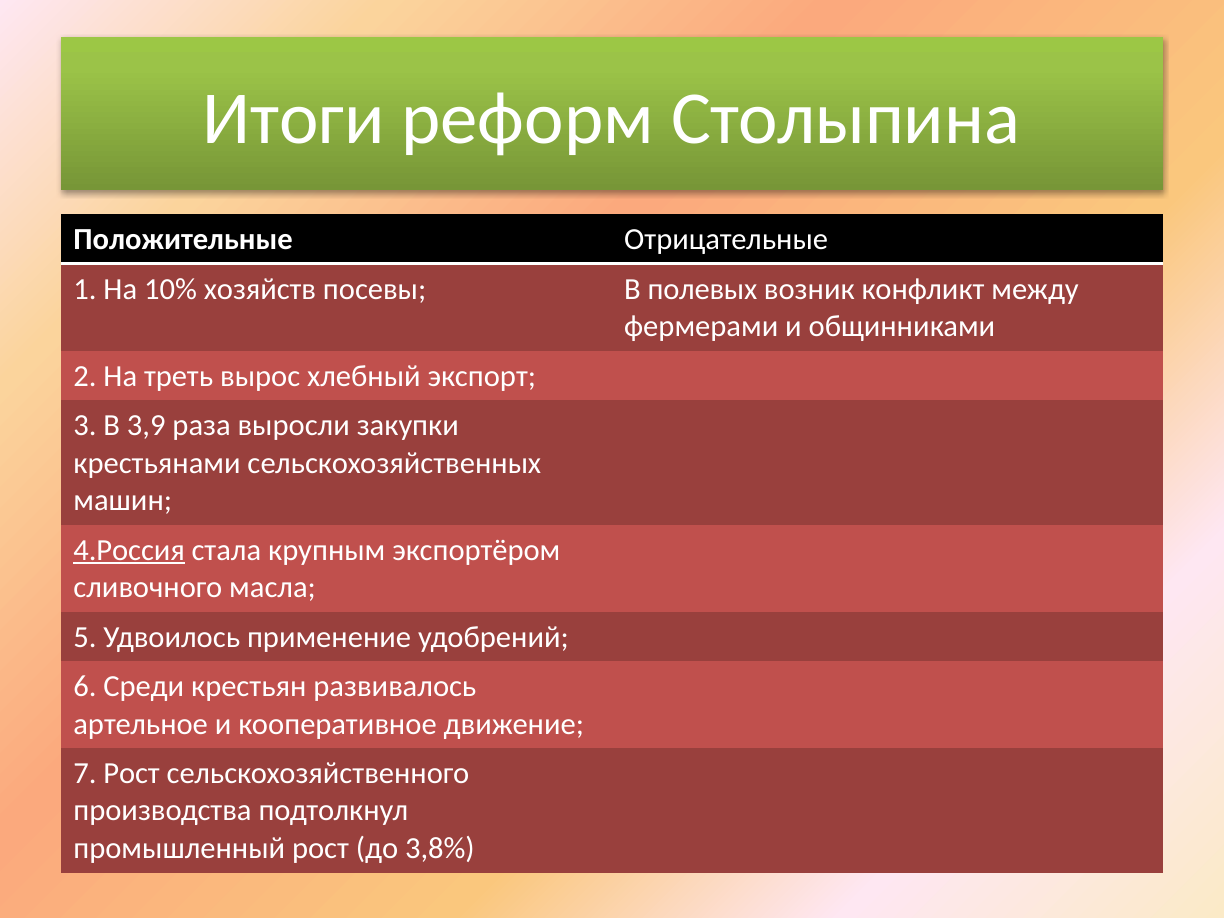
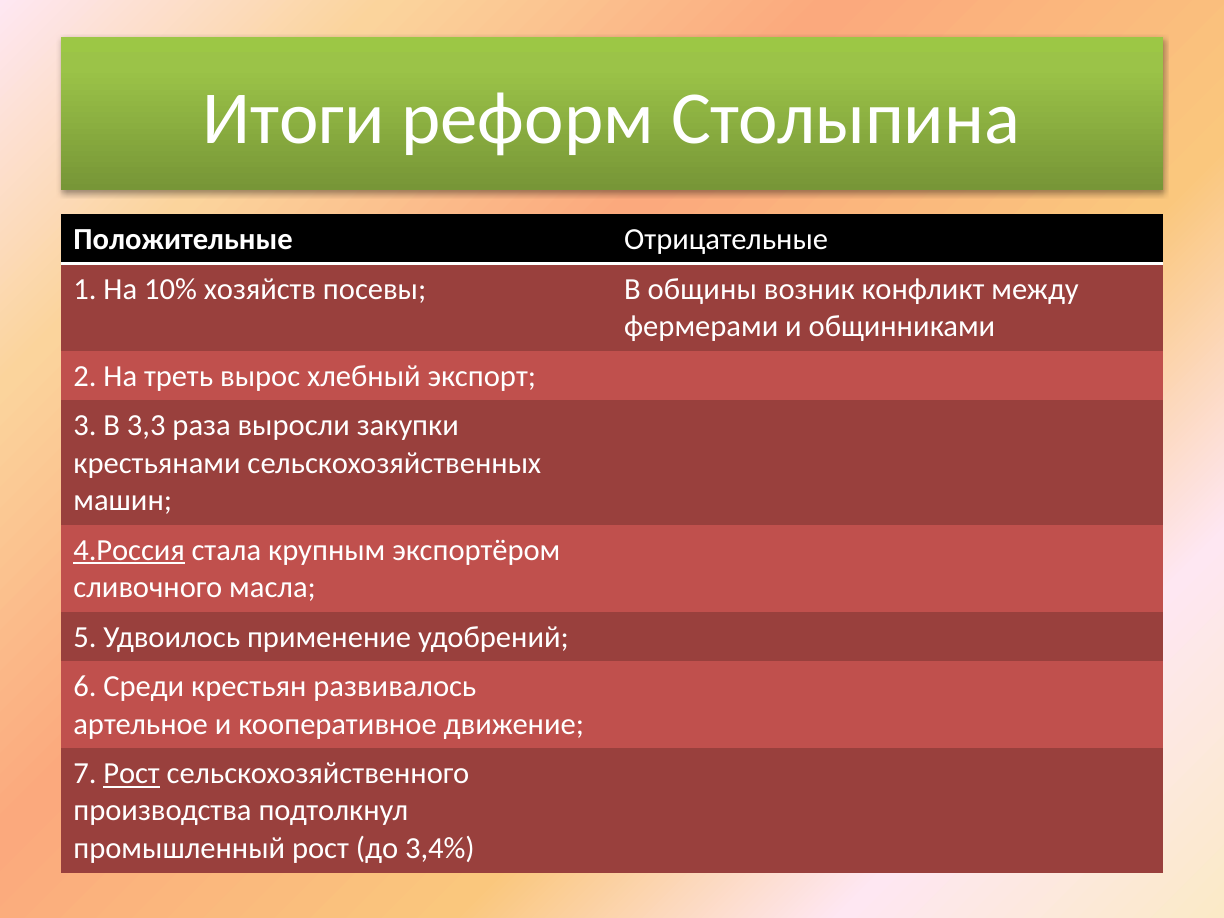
полевых: полевых -> общины
3,9: 3,9 -> 3,3
Рост at (132, 774) underline: none -> present
3,8%: 3,8% -> 3,4%
